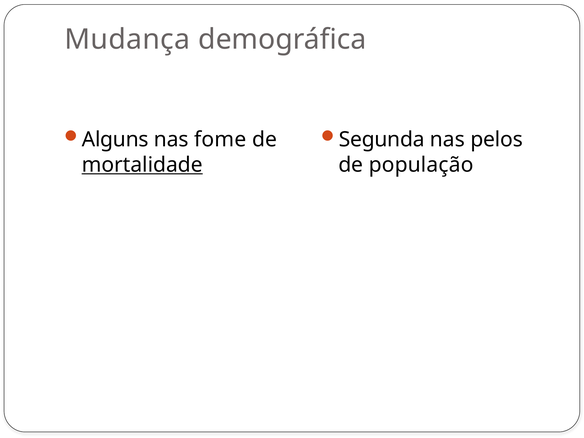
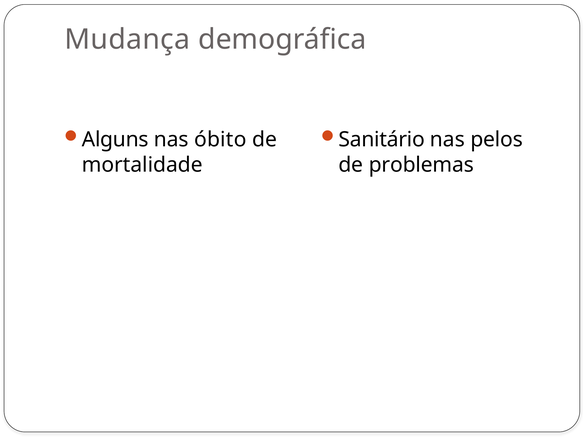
fome: fome -> óbito
Segunda: Segunda -> Sanitário
mortalidade underline: present -> none
população: população -> problemas
